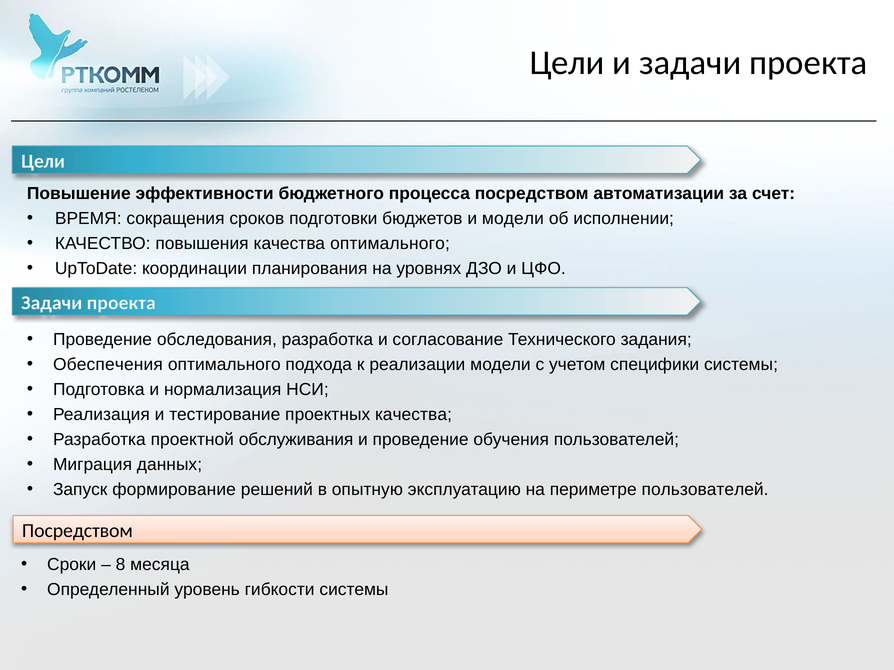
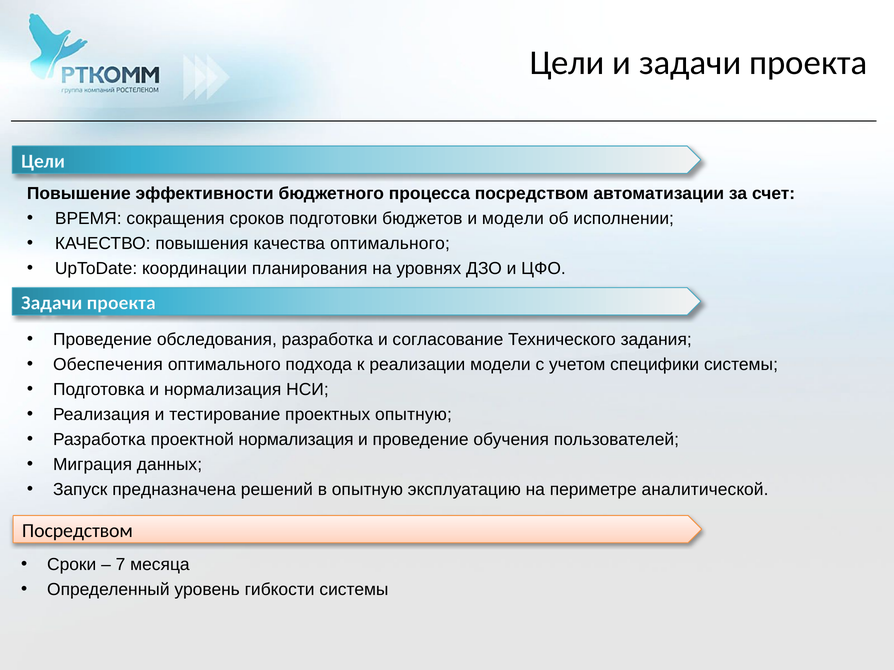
проектных качества: качества -> опытную
проектной обслуживания: обслуживания -> нормализация
формирование: формирование -> предназначена
периметре пользователей: пользователей -> аналитической
8: 8 -> 7
